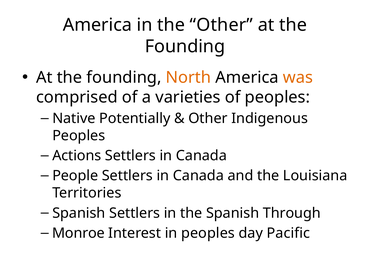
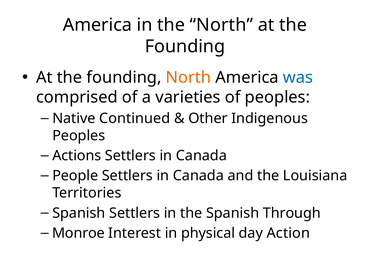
the Other: Other -> North
was colour: orange -> blue
Potentially: Potentially -> Continued
in peoples: peoples -> physical
Pacific: Pacific -> Action
